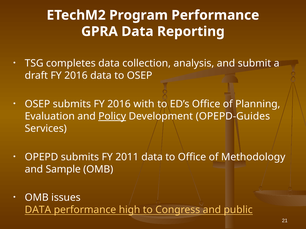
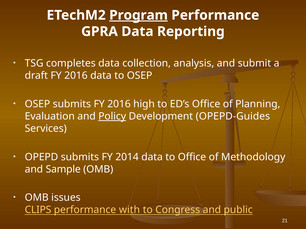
Program underline: none -> present
with: with -> high
2011: 2011 -> 2014
DATA at (38, 210): DATA -> CLIPS
high: high -> with
